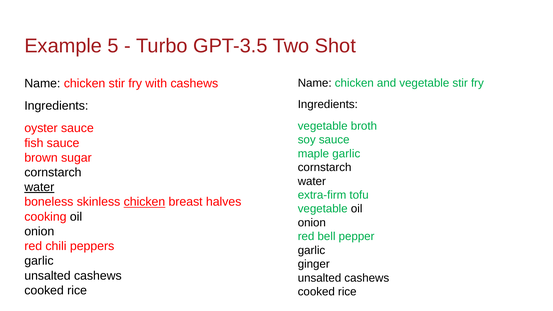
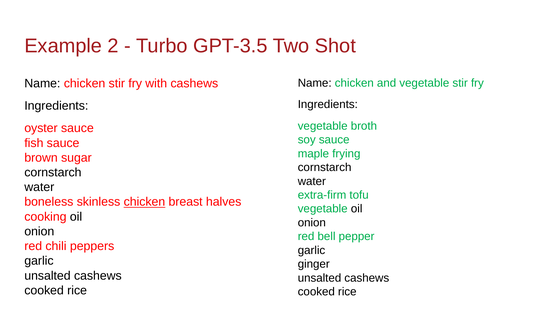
5: 5 -> 2
maple garlic: garlic -> frying
water at (39, 187) underline: present -> none
